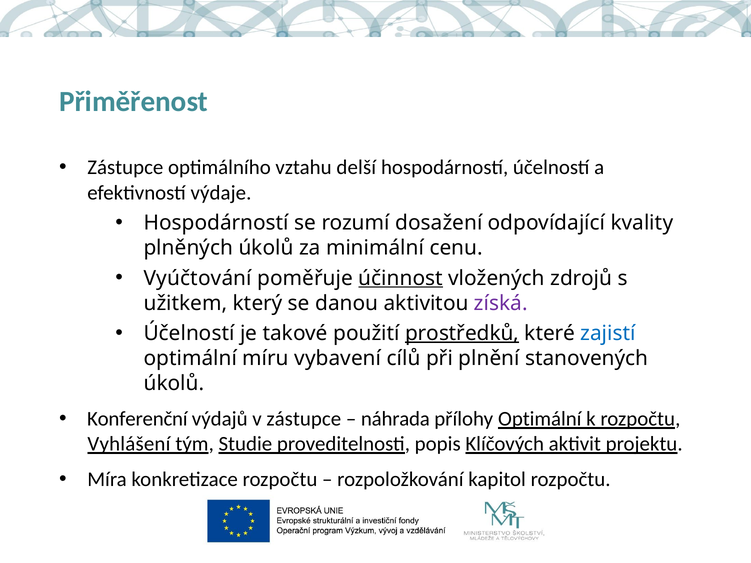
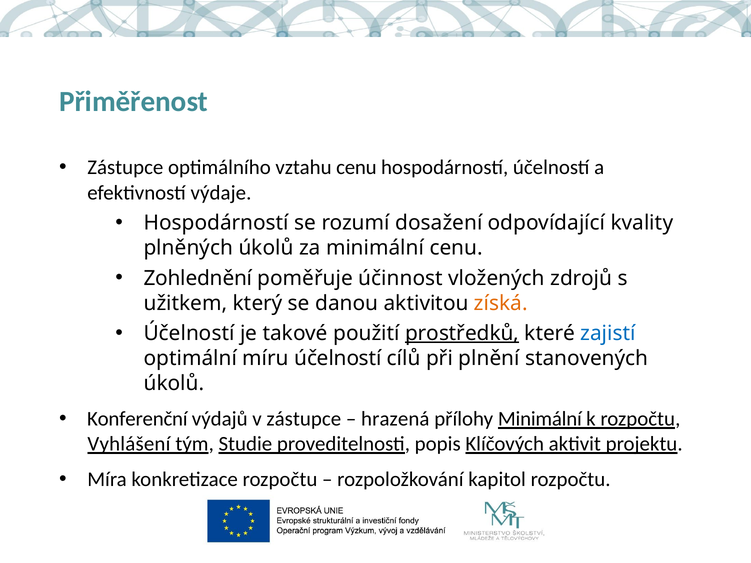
vztahu delší: delší -> cenu
Vyúčtování: Vyúčtování -> Zohlednění
účinnost underline: present -> none
získá colour: purple -> orange
míru vybavení: vybavení -> účelností
náhrada: náhrada -> hrazená
přílohy Optimální: Optimální -> Minimální
